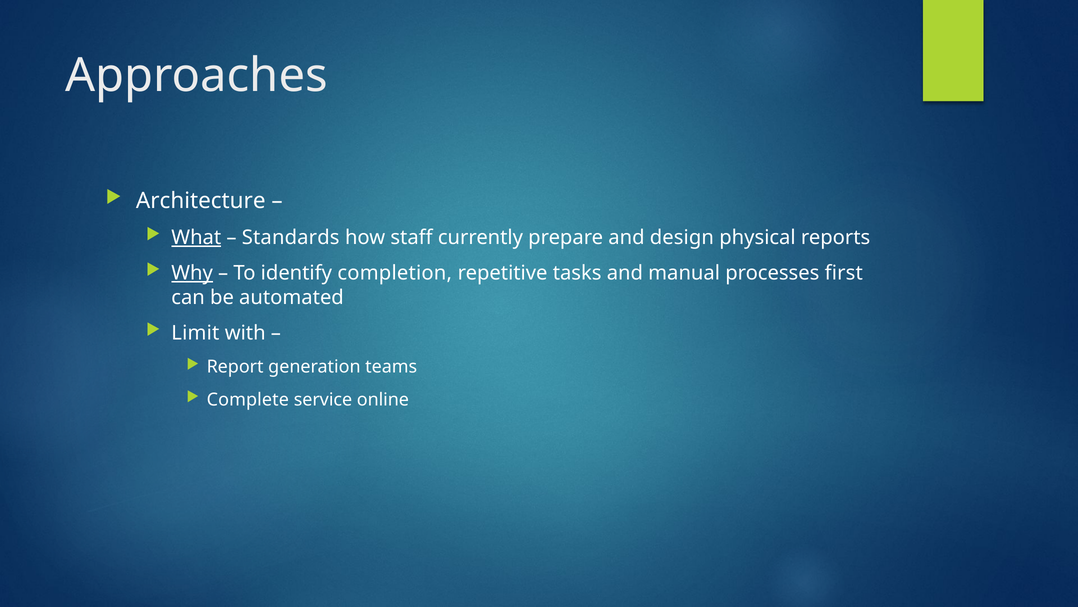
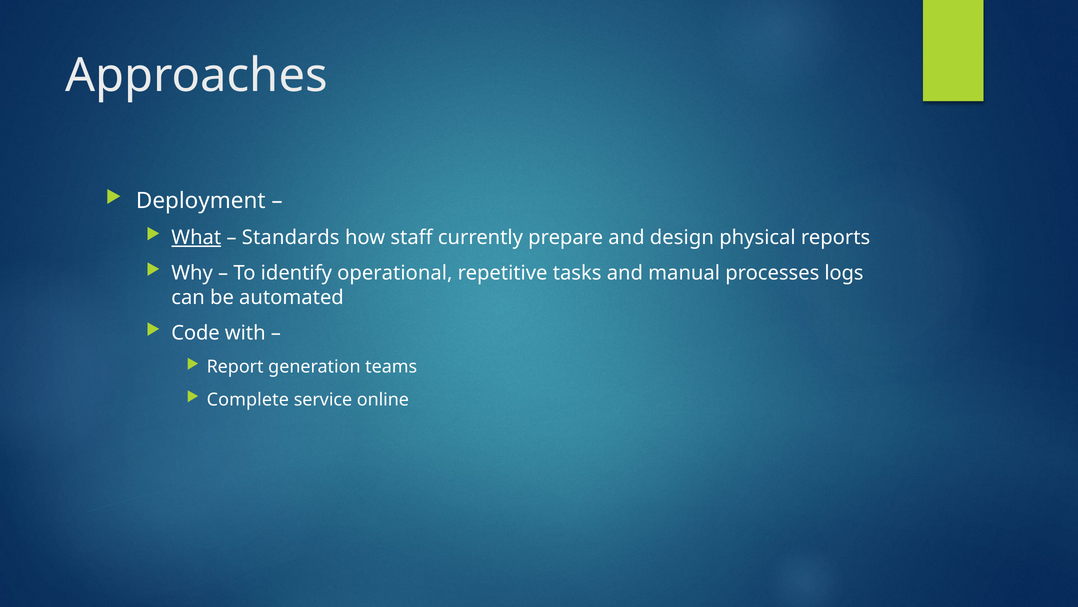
Architecture: Architecture -> Deployment
Why underline: present -> none
completion: completion -> operational
first: first -> logs
Limit: Limit -> Code
